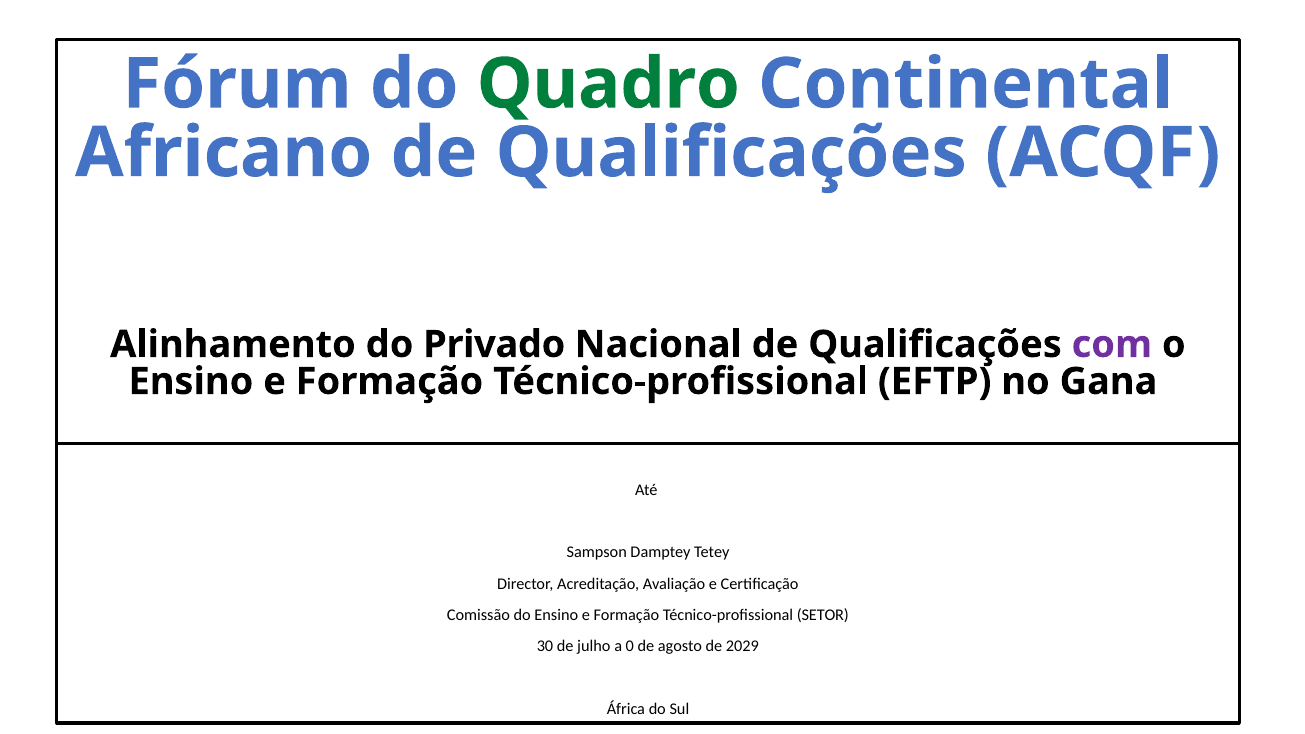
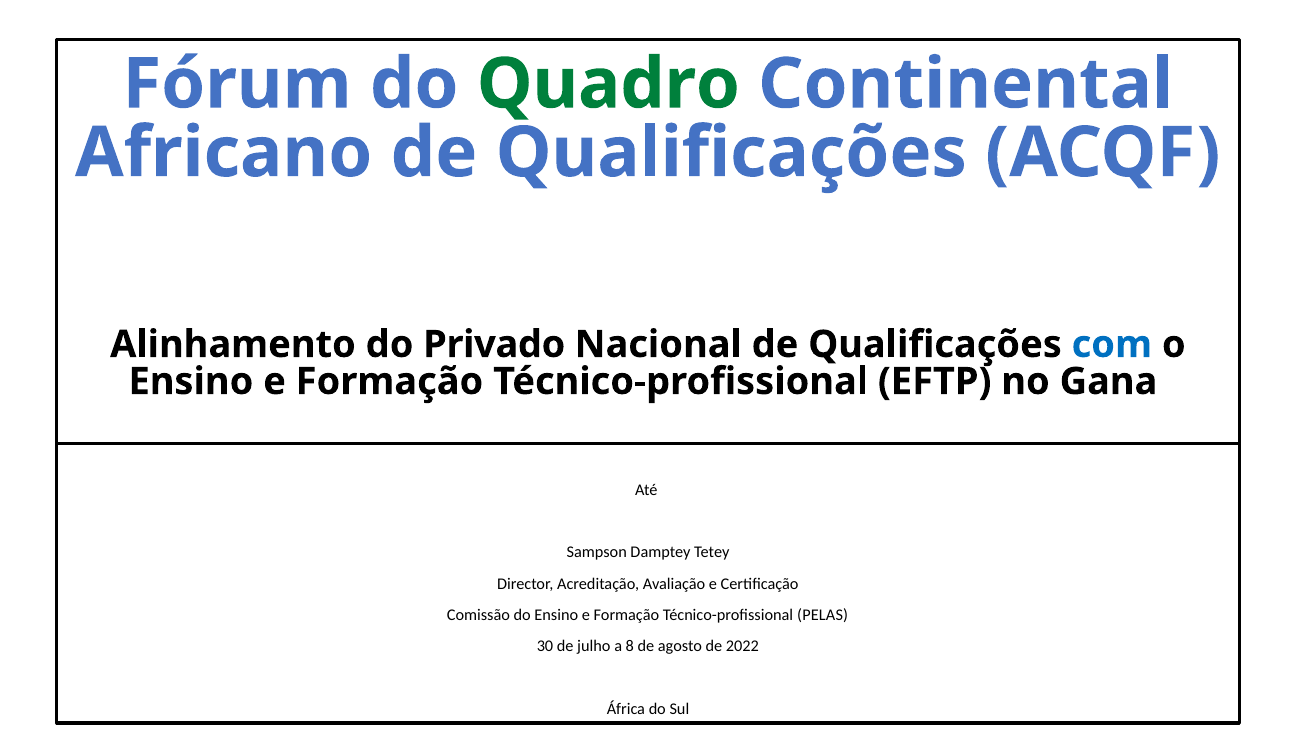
com colour: purple -> blue
SETOR: SETOR -> PELAS
0: 0 -> 8
2029: 2029 -> 2022
